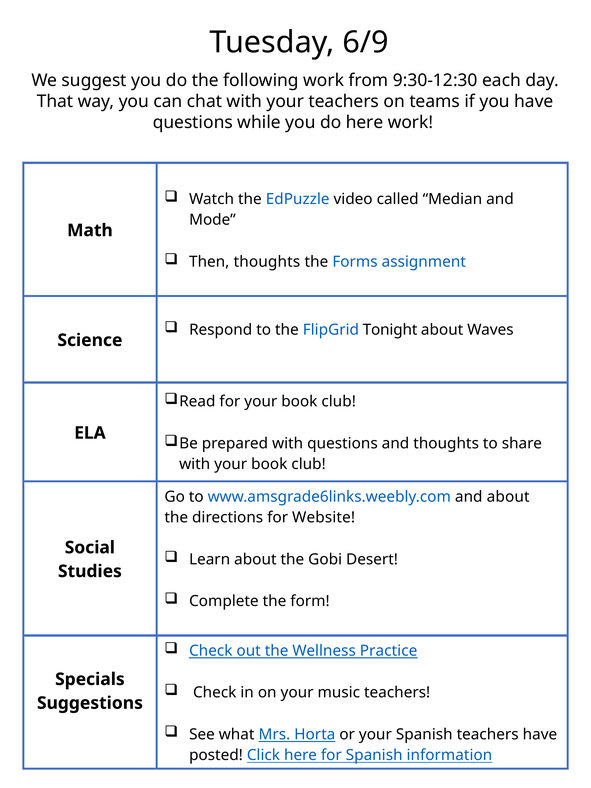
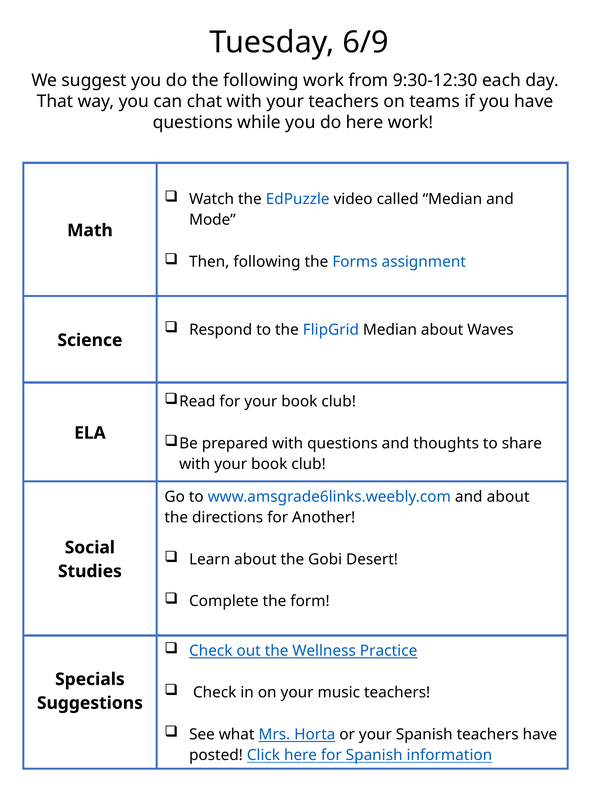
Then thoughts: thoughts -> following
FlipGrid Tonight: Tonight -> Median
Website: Website -> Another
